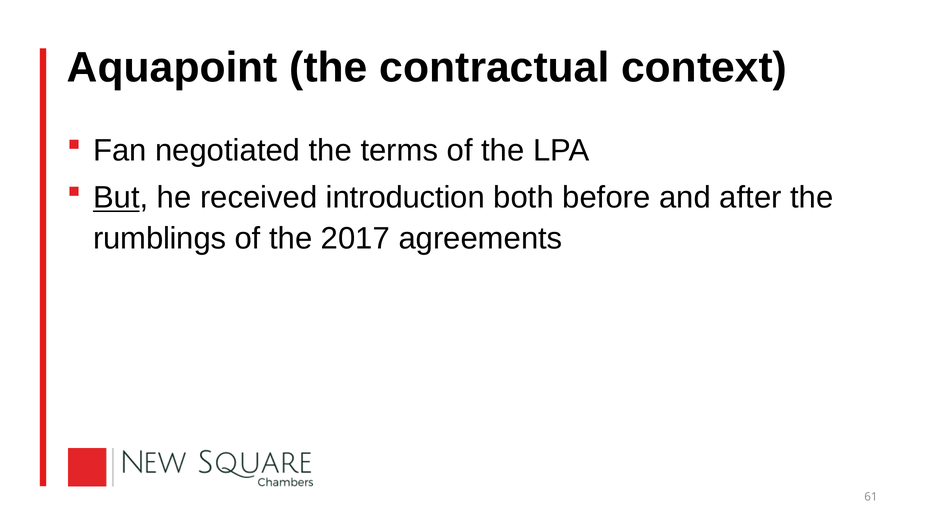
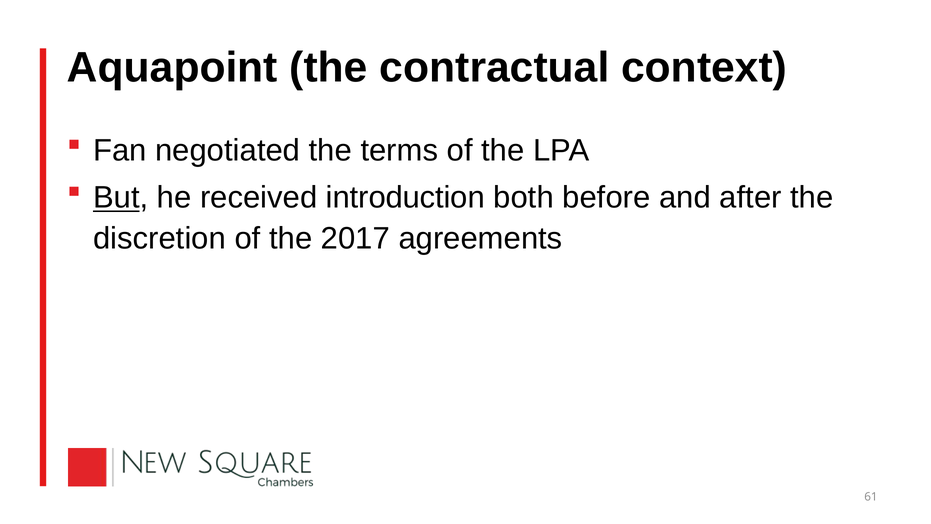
rumblings: rumblings -> discretion
